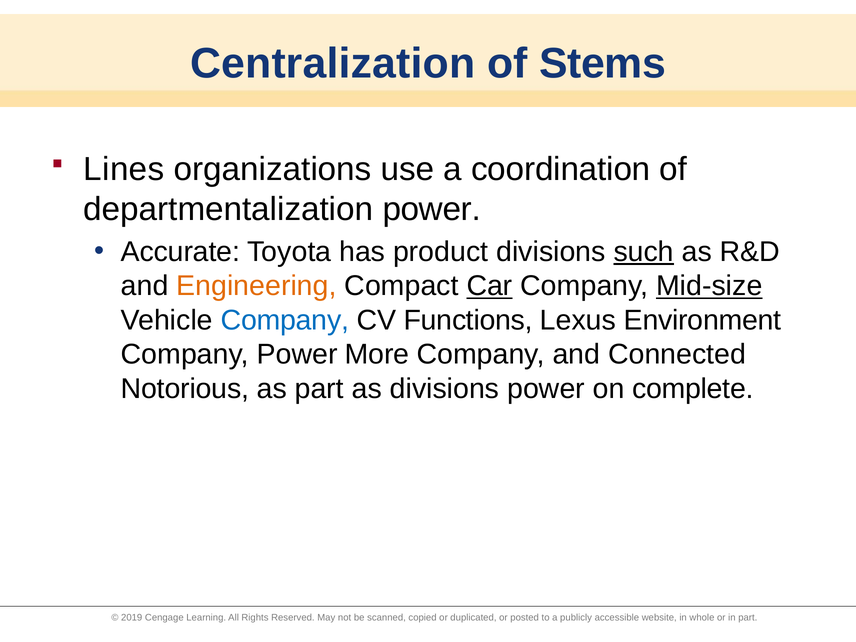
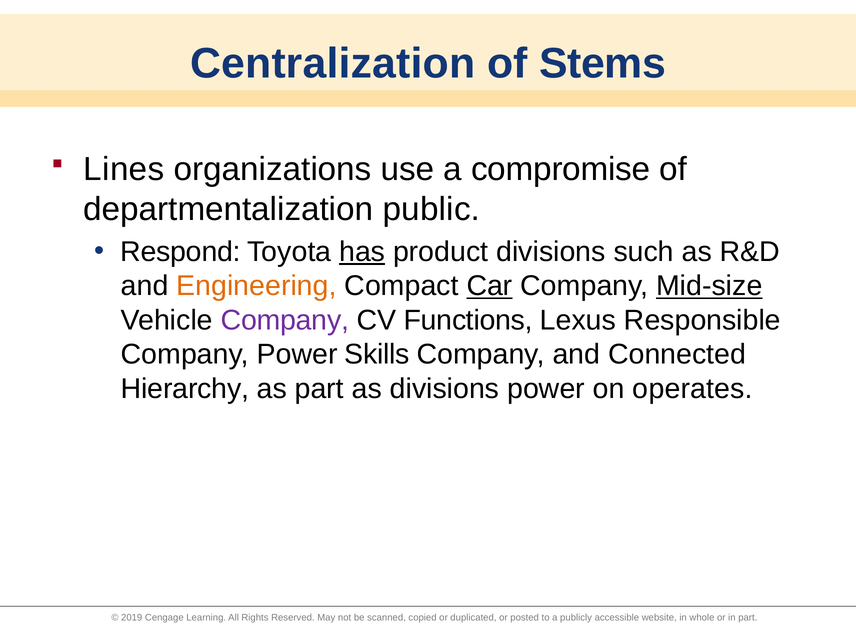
coordination: coordination -> compromise
departmentalization power: power -> public
Accurate: Accurate -> Respond
has underline: none -> present
such underline: present -> none
Company at (285, 320) colour: blue -> purple
Environment: Environment -> Responsible
More: More -> Skills
Notorious: Notorious -> Hierarchy
complete: complete -> operates
